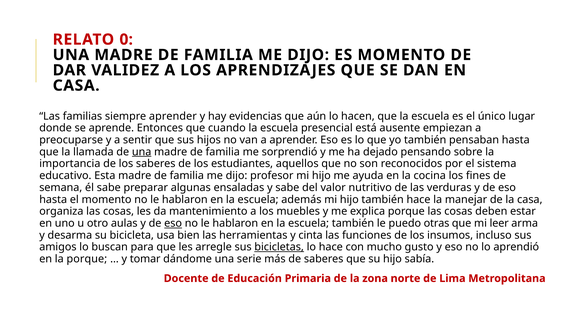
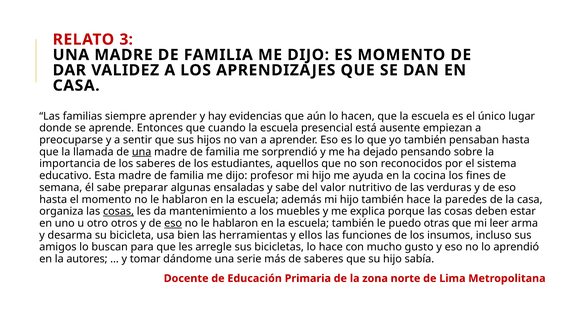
0: 0 -> 3
manejar: manejar -> paredes
cosas at (119, 211) underline: none -> present
aulas: aulas -> otros
cinta: cinta -> ellos
bicicletas underline: present -> none
la porque: porque -> autores
